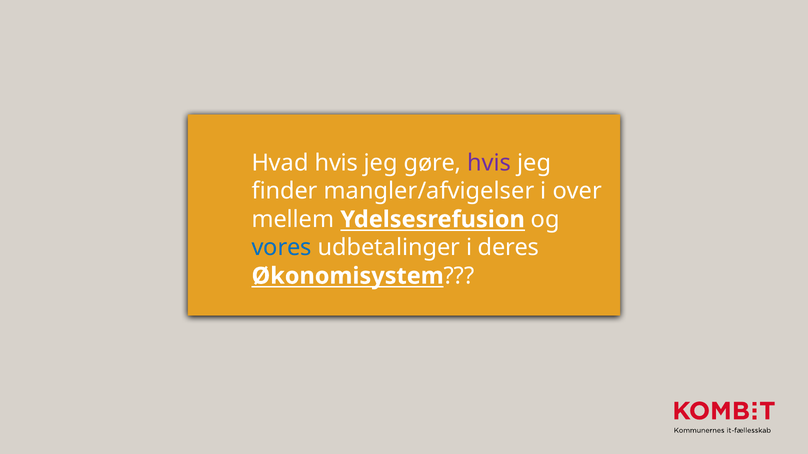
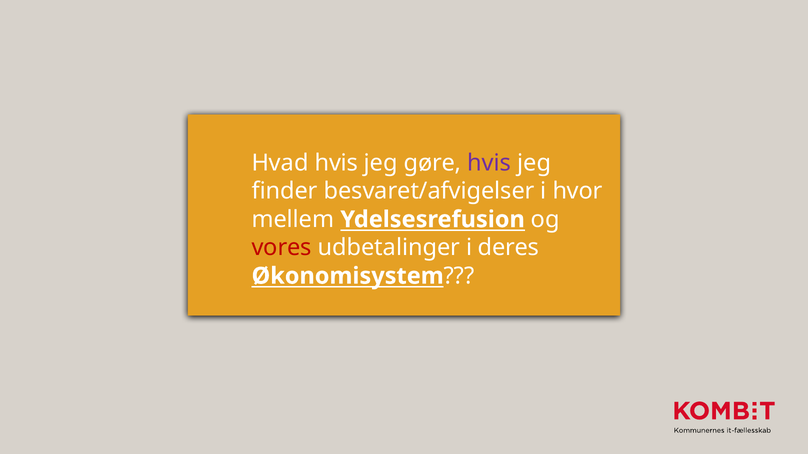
mangler/afvigelser: mangler/afvigelser -> besvaret/afvigelser
over: over -> hvor
vores colour: blue -> red
